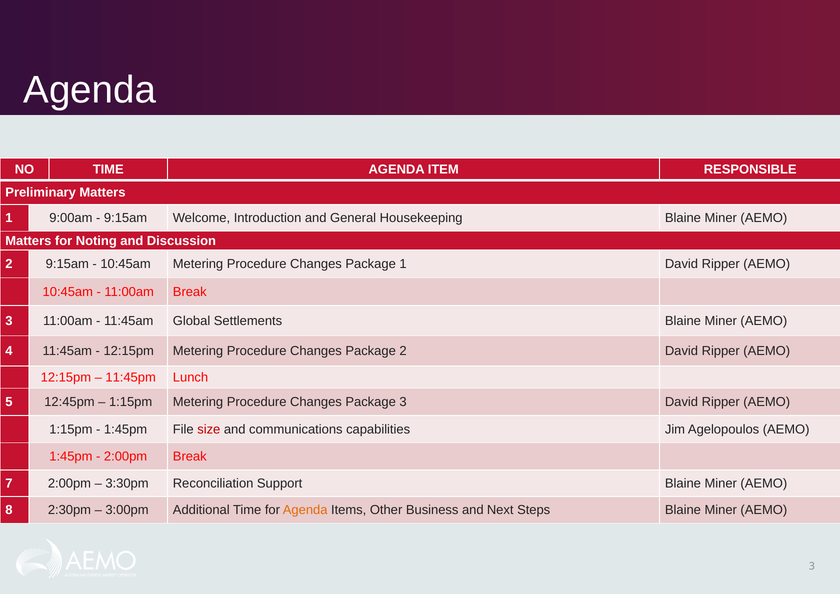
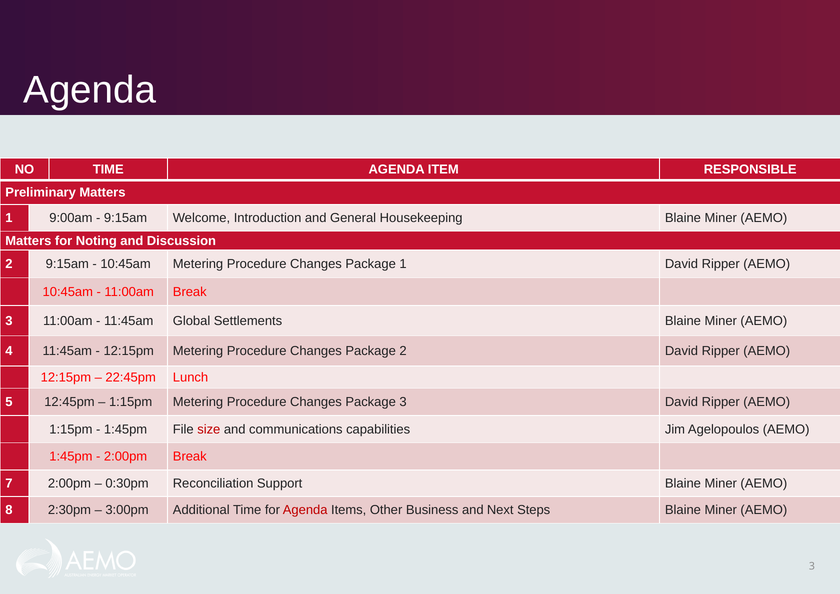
11:45pm: 11:45pm -> 22:45pm
3:30pm: 3:30pm -> 0:30pm
Agenda at (305, 510) colour: orange -> red
